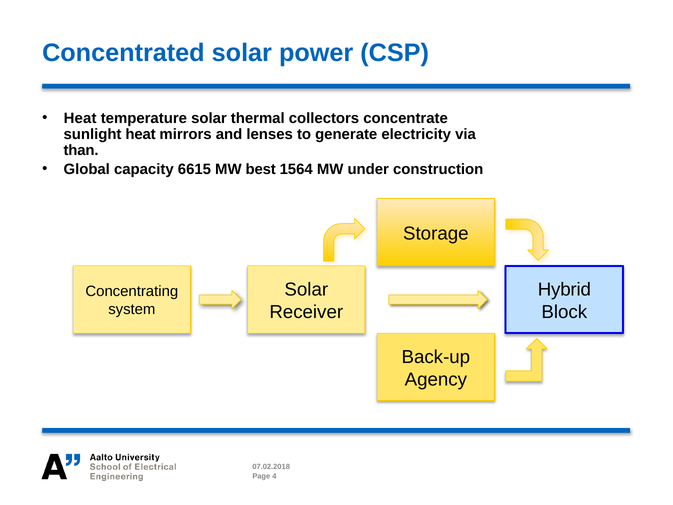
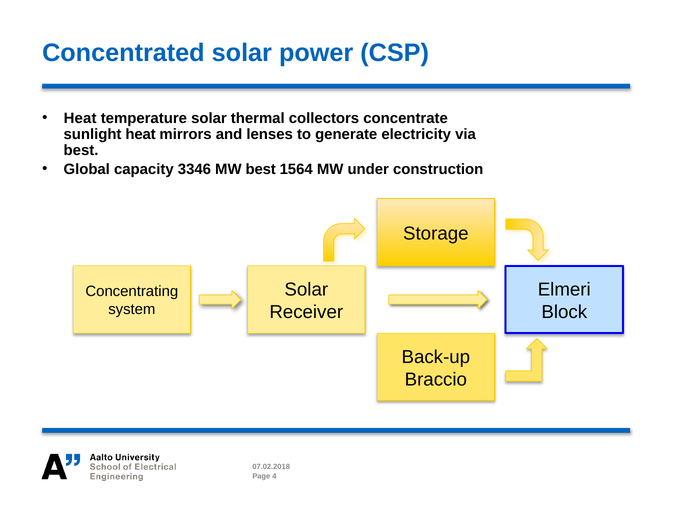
than at (81, 150): than -> best
6615: 6615 -> 3346
Hybrid: Hybrid -> Elmeri
Agency: Agency -> Braccio
